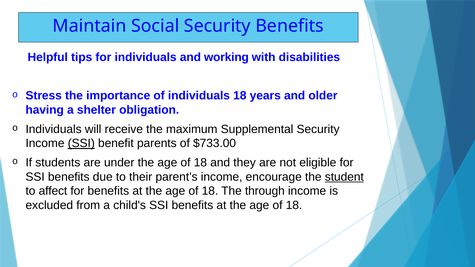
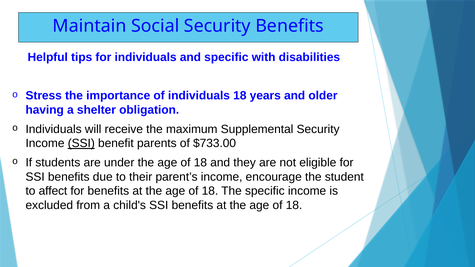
and working: working -> specific
student underline: present -> none
The through: through -> specific
